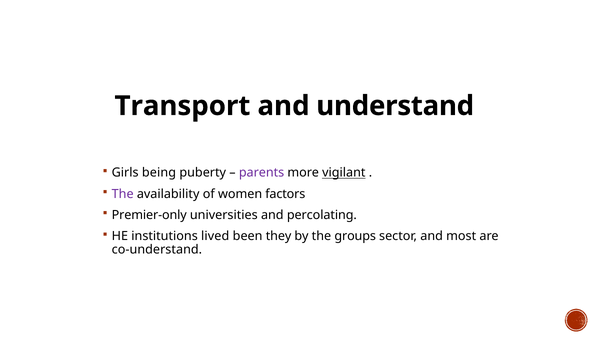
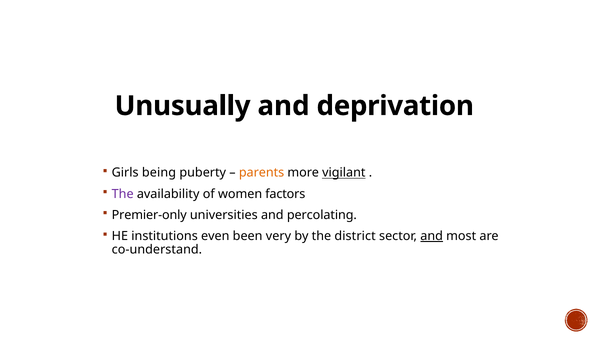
Transport: Transport -> Unusually
understand: understand -> deprivation
parents colour: purple -> orange
lived: lived -> even
they: they -> very
groups: groups -> district
and at (432, 236) underline: none -> present
